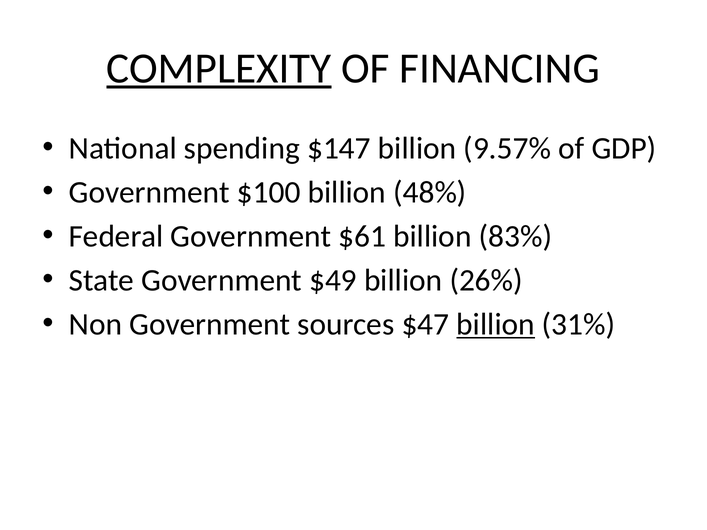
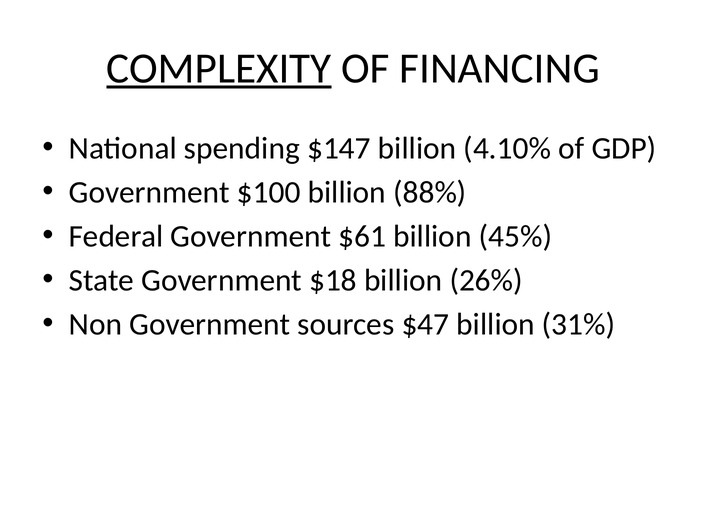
9.57%: 9.57% -> 4.10%
48%: 48% -> 88%
83%: 83% -> 45%
$49: $49 -> $18
billion at (496, 324) underline: present -> none
